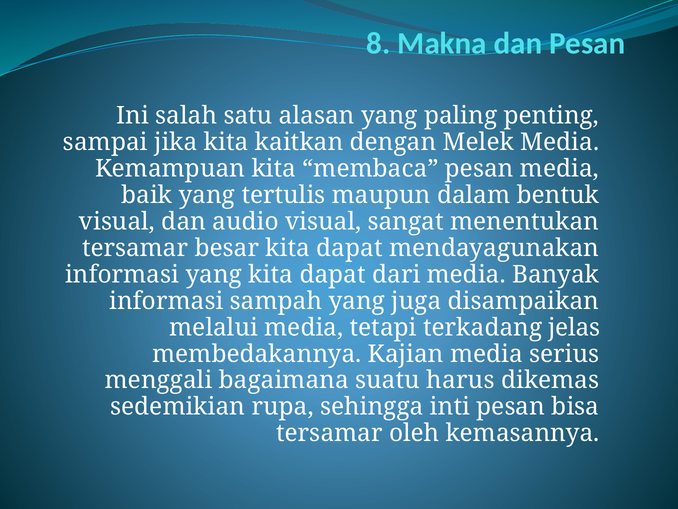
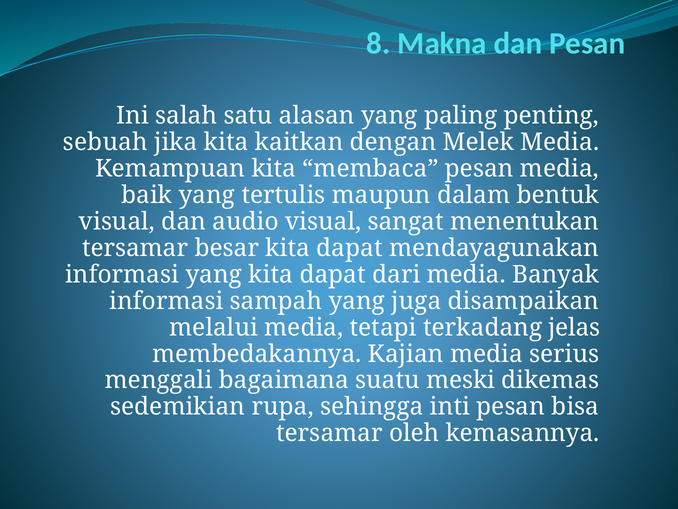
sampai: sampai -> sebuah
harus: harus -> meski
